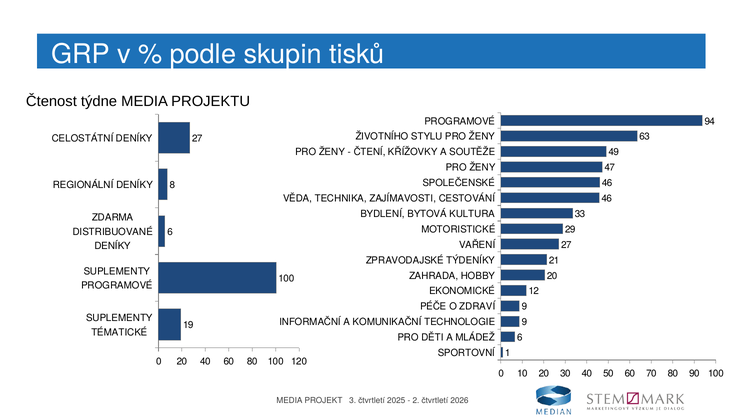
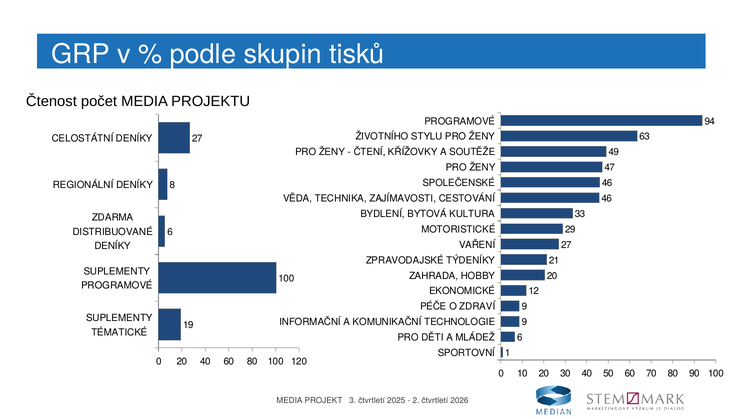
týdne: týdne -> počet
